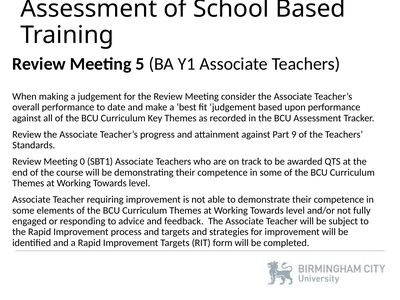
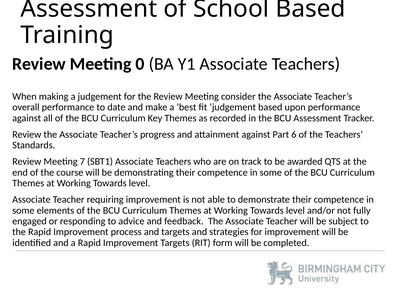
5: 5 -> 0
9: 9 -> 6
0: 0 -> 7
